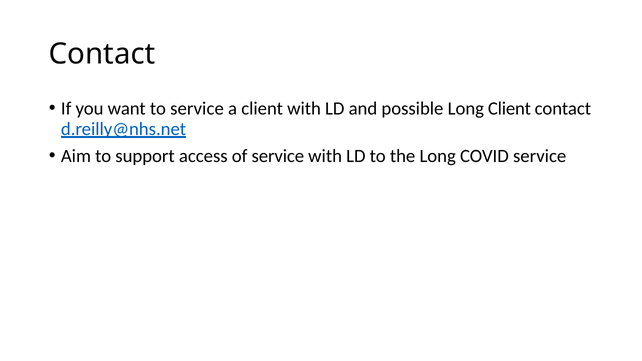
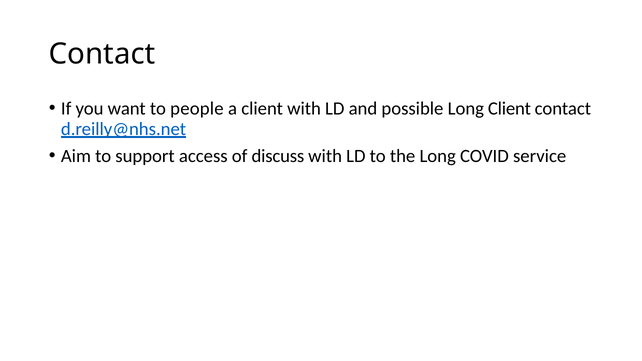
to service: service -> people
of service: service -> discuss
